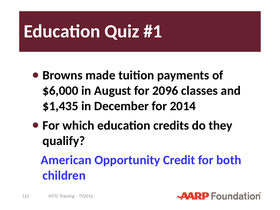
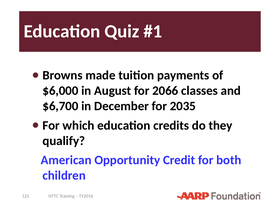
2096: 2096 -> 2066
$1,435: $1,435 -> $6,700
2014: 2014 -> 2035
